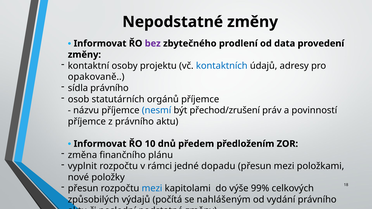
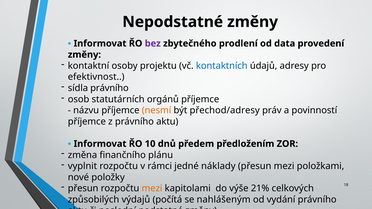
opakovaně: opakovaně -> efektivnost
nesmí colour: blue -> orange
přechod/zrušení: přechod/zrušení -> přechod/adresy
dopadu: dopadu -> náklady
mezi at (152, 189) colour: blue -> orange
99%: 99% -> 21%
